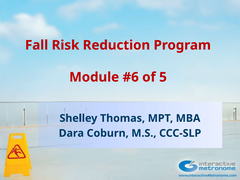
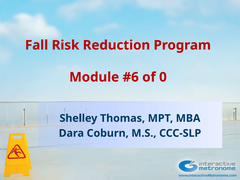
5: 5 -> 0
